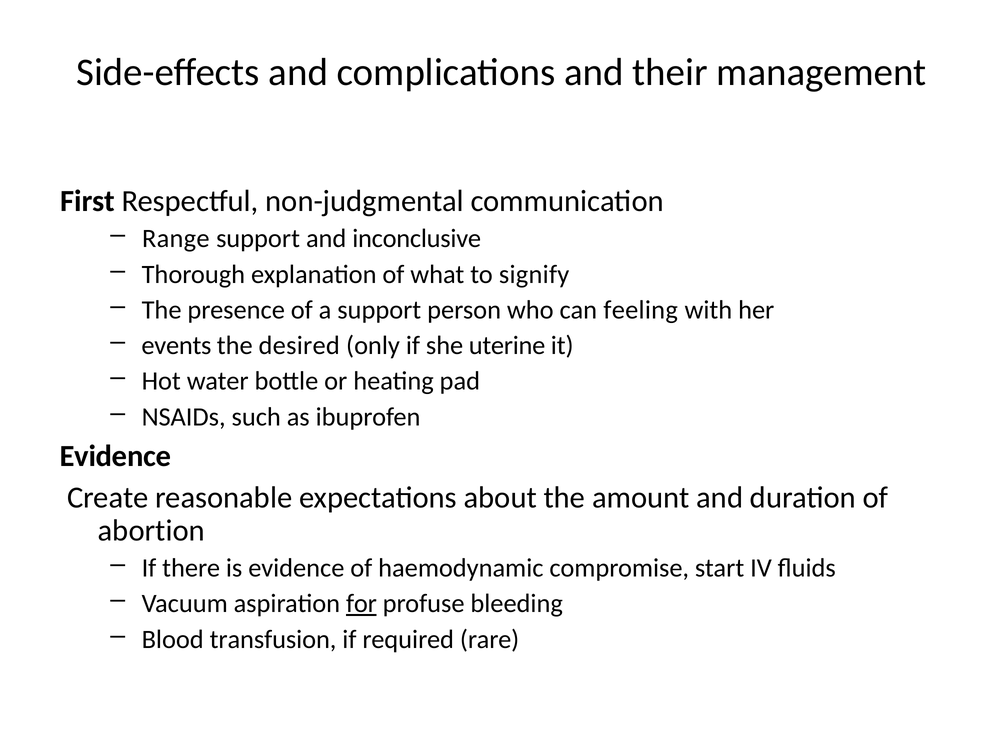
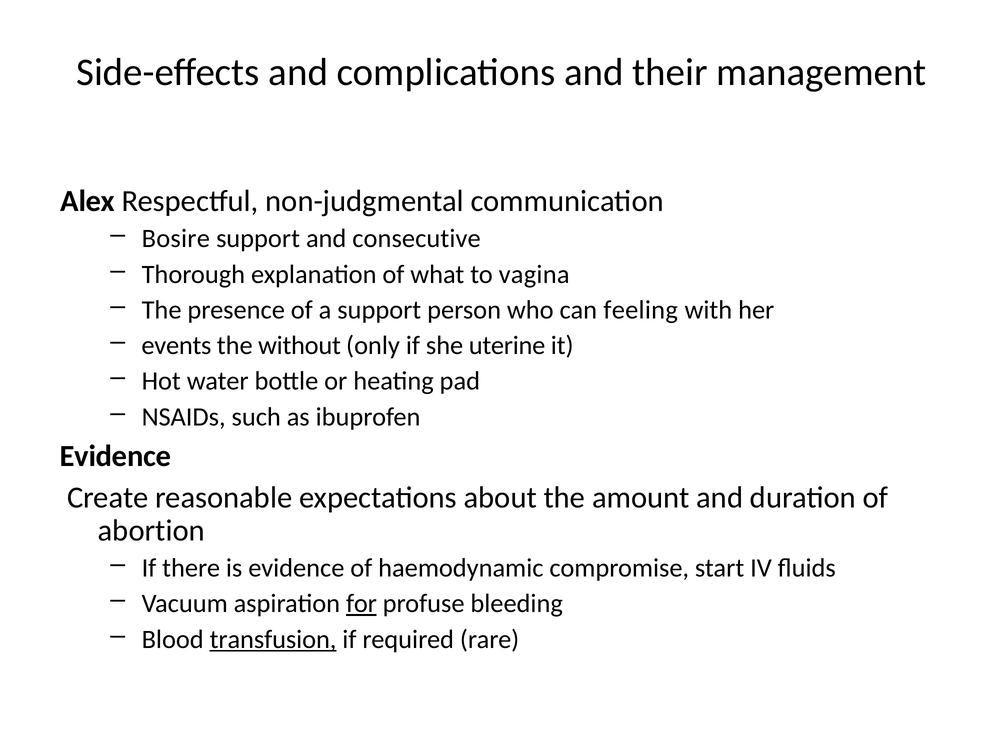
First: First -> Alex
Range: Range -> Bosire
inconclusive: inconclusive -> consecutive
signify: signify -> vagina
desired: desired -> without
transfusion underline: none -> present
